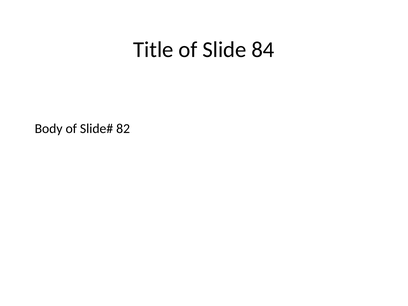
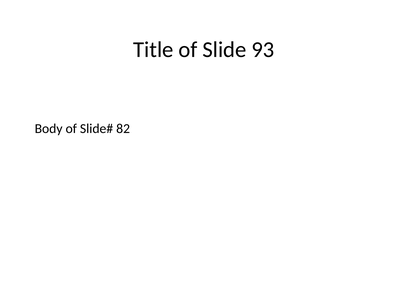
84: 84 -> 93
